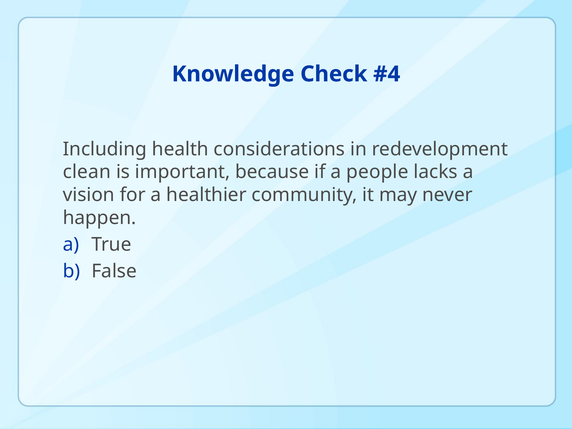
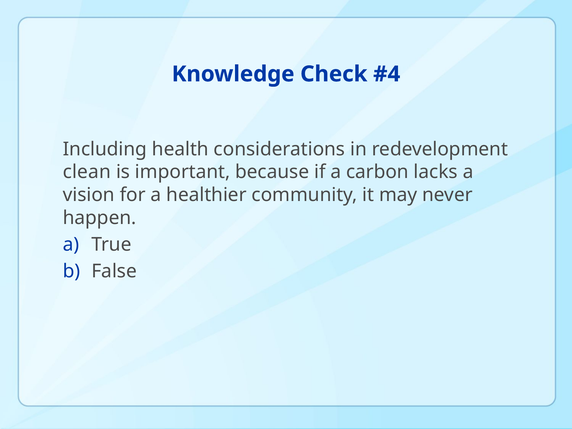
people: people -> carbon
